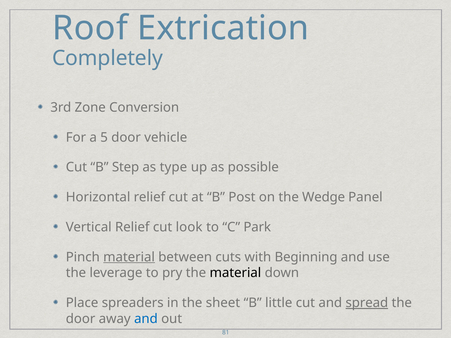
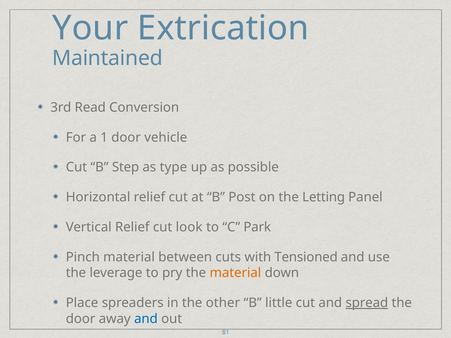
Roof: Roof -> Your
Completely: Completely -> Maintained
Zone: Zone -> Read
5: 5 -> 1
Wedge: Wedge -> Letting
material at (129, 257) underline: present -> none
Beginning: Beginning -> Tensioned
material at (235, 273) colour: black -> orange
sheet: sheet -> other
